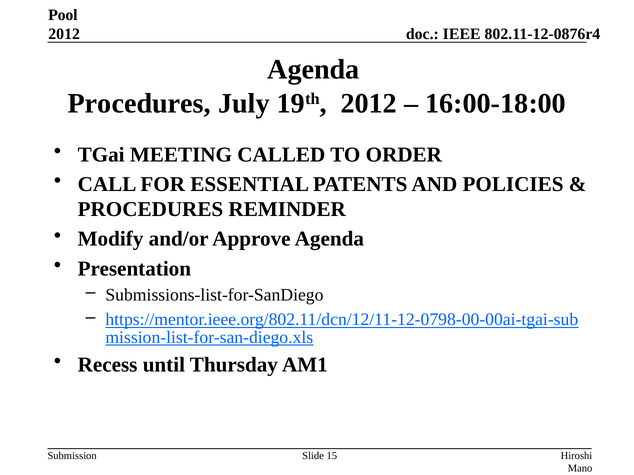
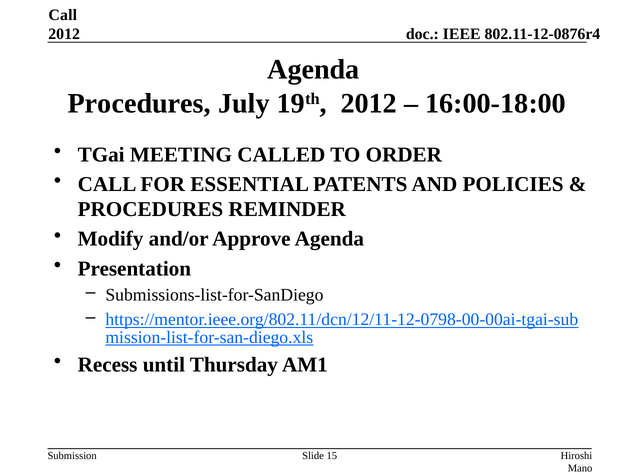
Pool at (63, 15): Pool -> Call
